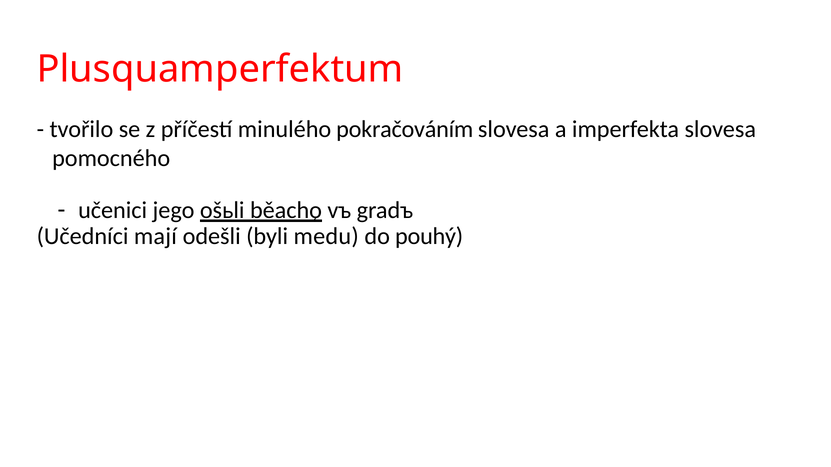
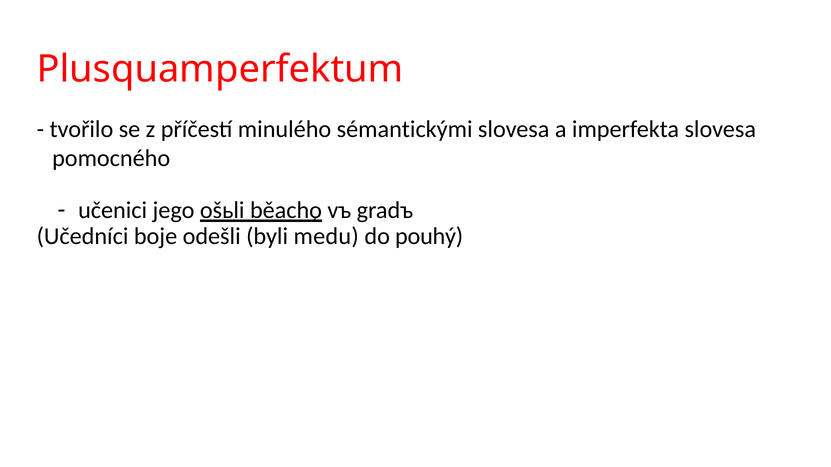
pokračováním: pokračováním -> sémantickými
mají: mají -> boje
